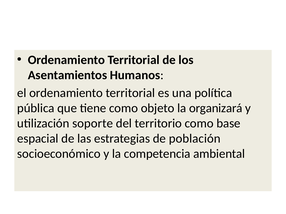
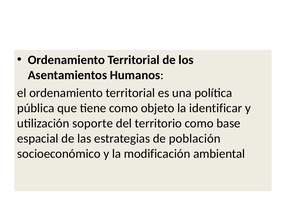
organizará: organizará -> identificar
competencia: competencia -> modificación
